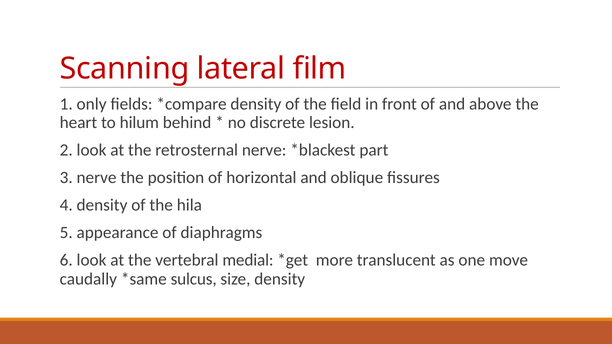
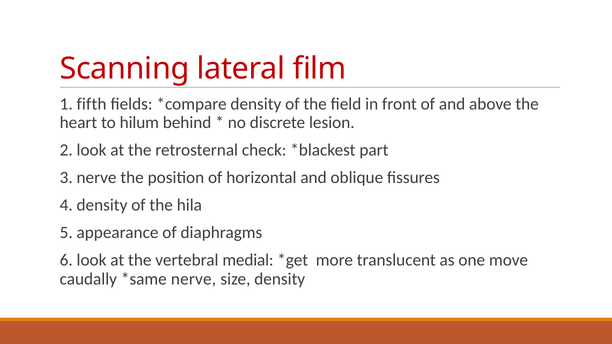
only: only -> fifth
retrosternal nerve: nerve -> check
sulcus at (194, 279): sulcus -> nerve
